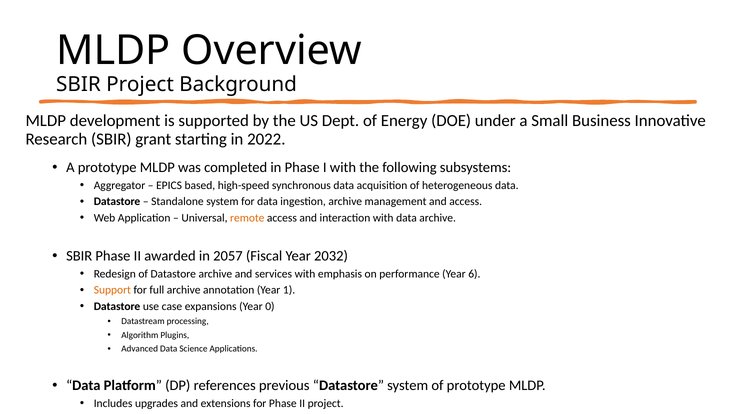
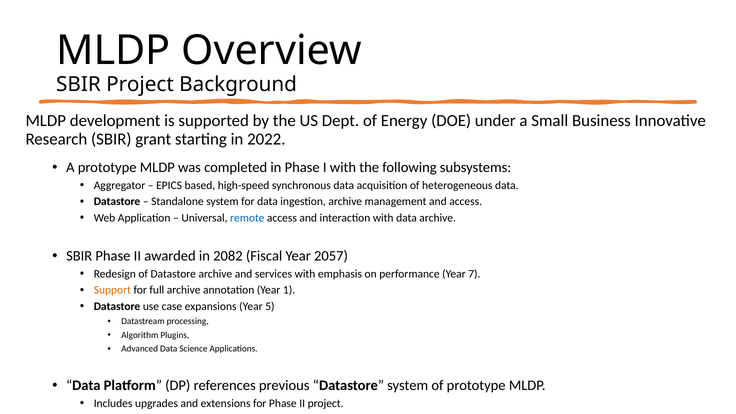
remote colour: orange -> blue
2057: 2057 -> 2082
2032: 2032 -> 2057
6: 6 -> 7
0: 0 -> 5
